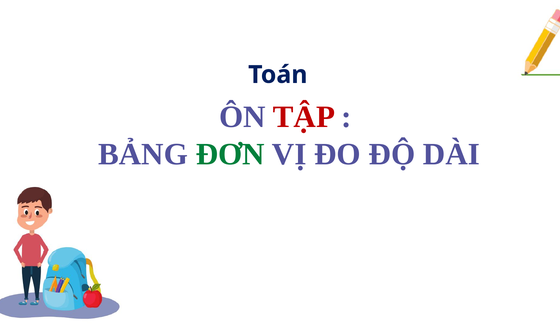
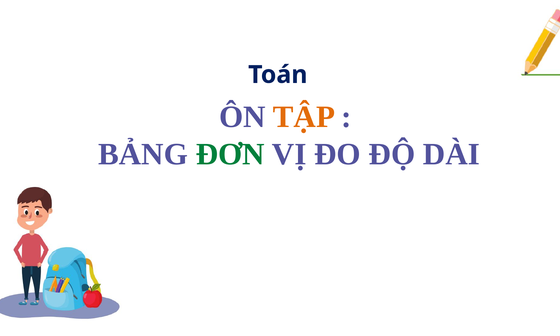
TẬP colour: red -> orange
